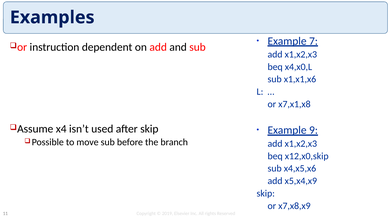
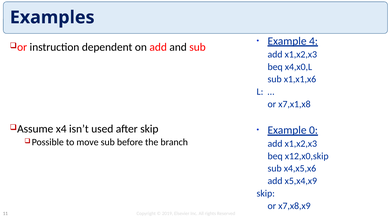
7: 7 -> 4
9: 9 -> 0
